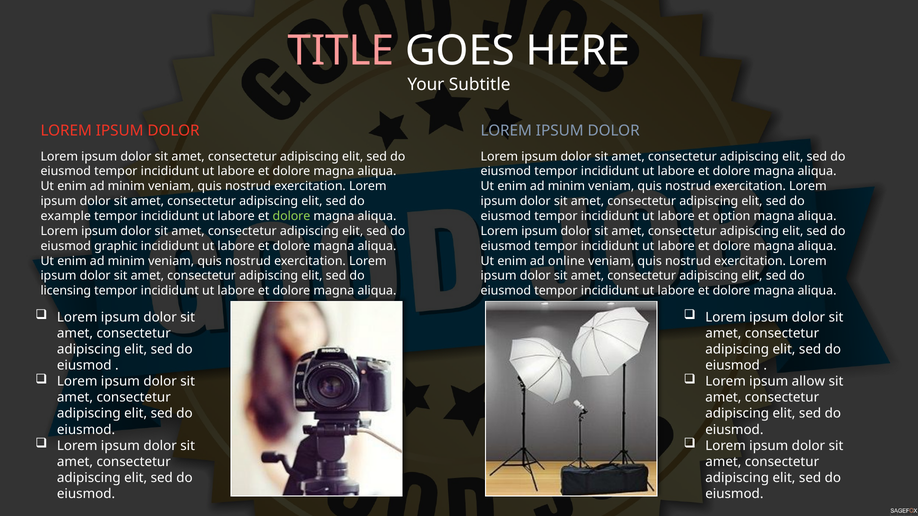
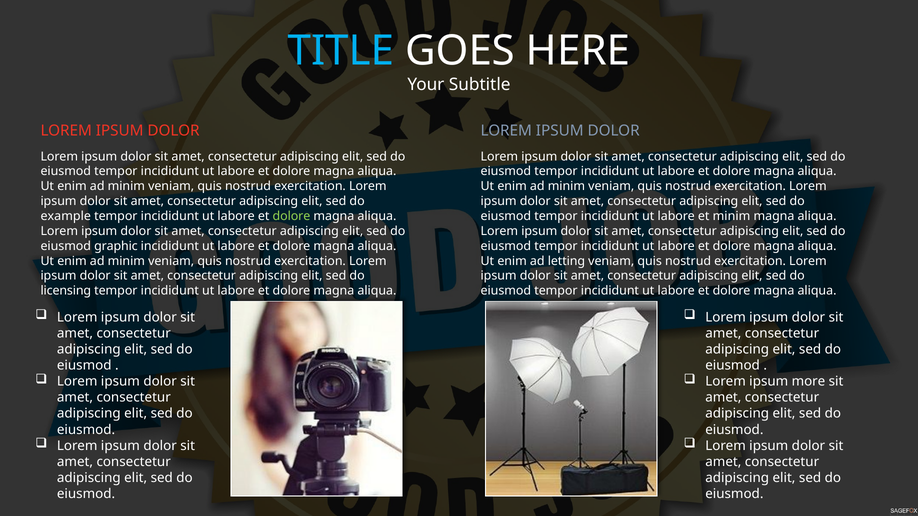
TITLE colour: pink -> light blue
et option: option -> minim
online: online -> letting
allow: allow -> more
